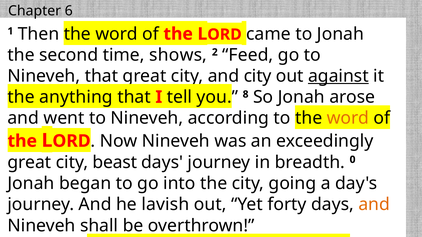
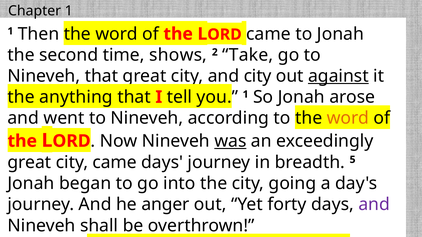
Chapter 6: 6 -> 1
Feed: Feed -> Take
you 8: 8 -> 1
was underline: none -> present
city beast: beast -> came
breadth 0: 0 -> 5
lavish: lavish -> anger
and at (374, 205) colour: orange -> purple
